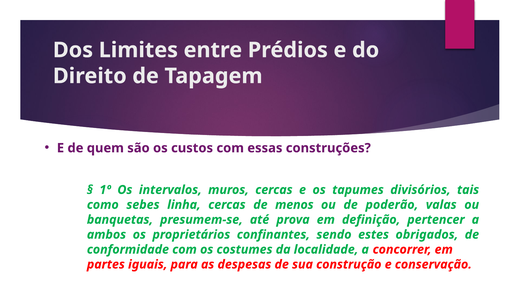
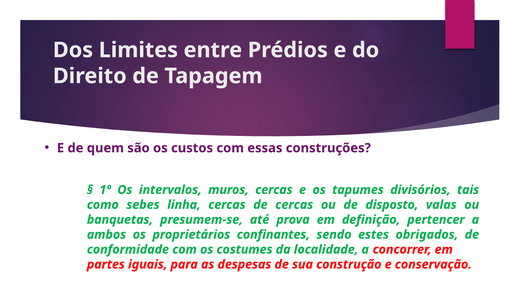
de menos: menos -> cercas
poderão: poderão -> disposto
